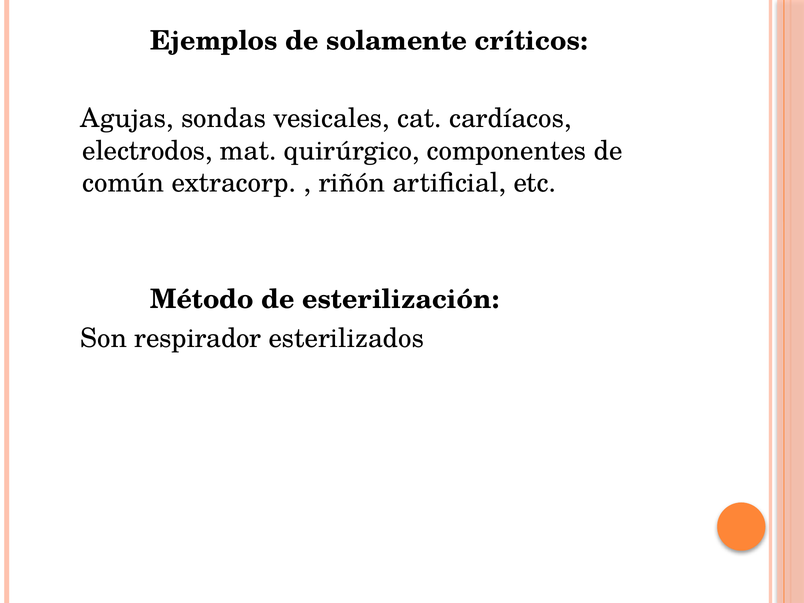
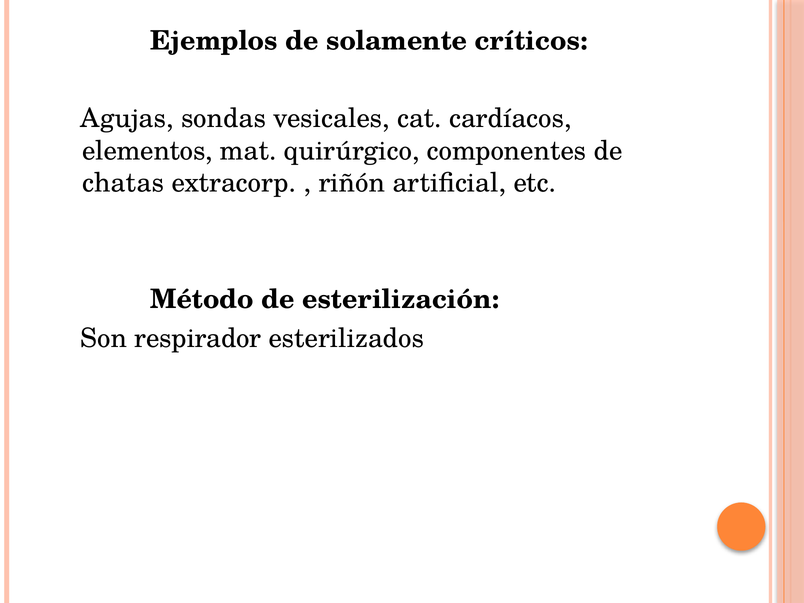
electrodos: electrodos -> elementos
común: común -> chatas
